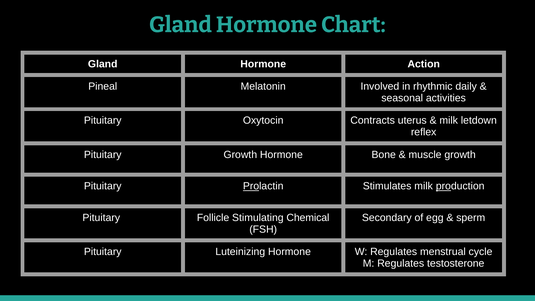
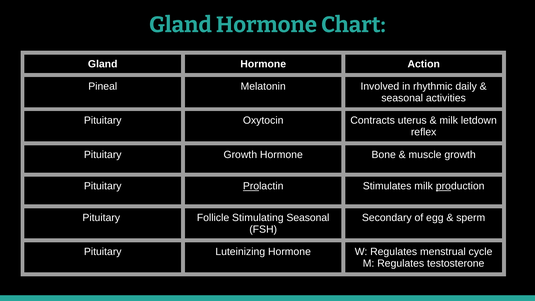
Stimulating Chemical: Chemical -> Seasonal
